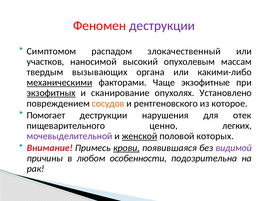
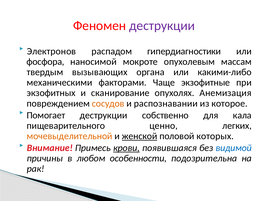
Симптомом: Симптомом -> Электронов
злокачественный: злокачественный -> гипердиагностики
участков: участков -> фосфора
высокий: высокий -> мокроте
механическими underline: present -> none
экзофитных underline: present -> none
Установлено: Установлено -> Анемизация
рентгеновского: рентгеновского -> распознавании
нарушения: нарушения -> собственно
отек: отек -> кала
мочевыделительной colour: purple -> orange
видимой colour: purple -> blue
